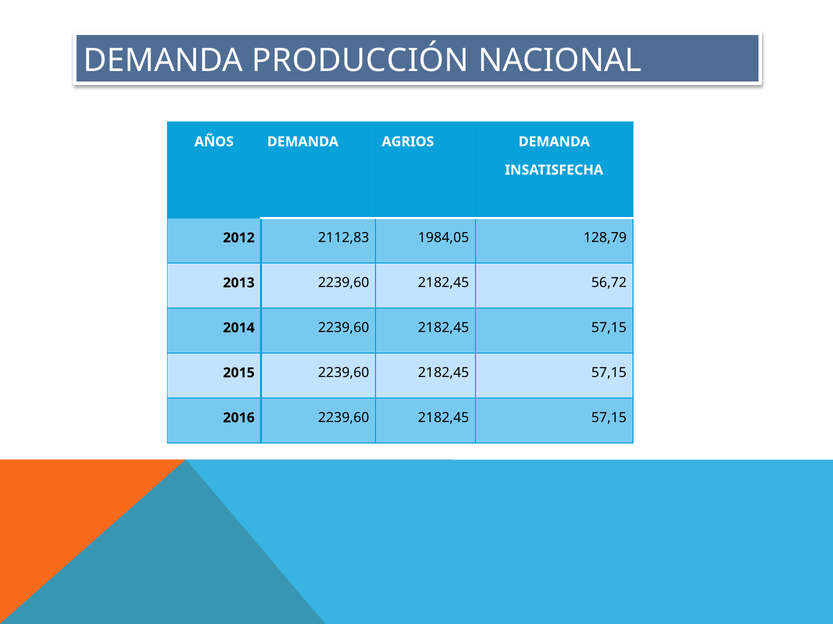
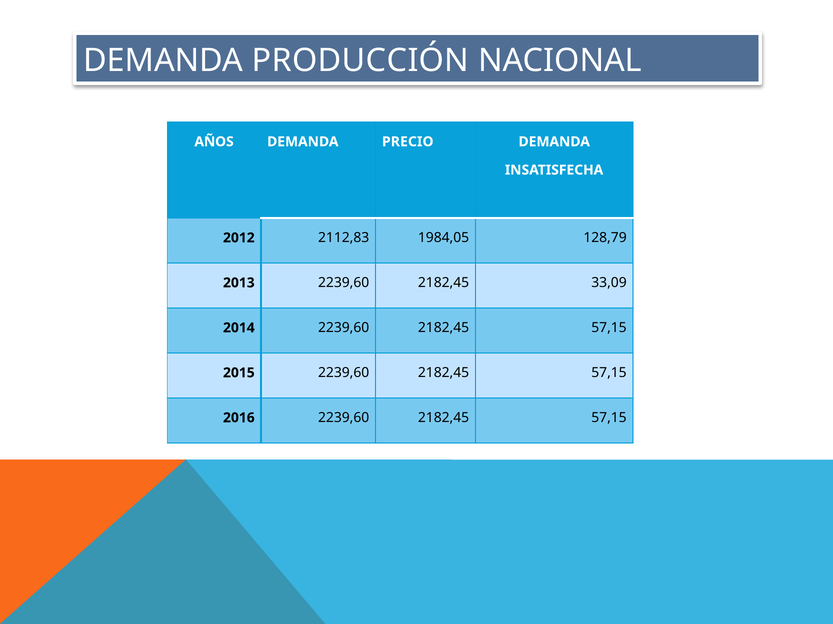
AGRIOS: AGRIOS -> PRECIO
56,72: 56,72 -> 33,09
